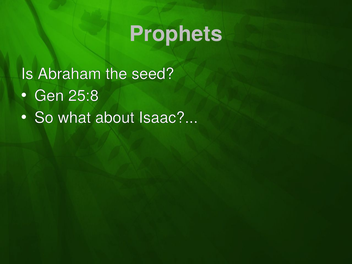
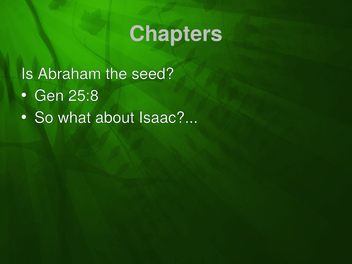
Prophets: Prophets -> Chapters
